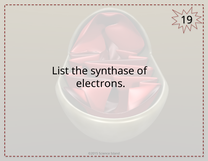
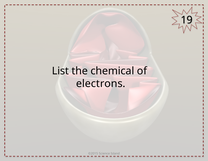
synthase: synthase -> chemical
